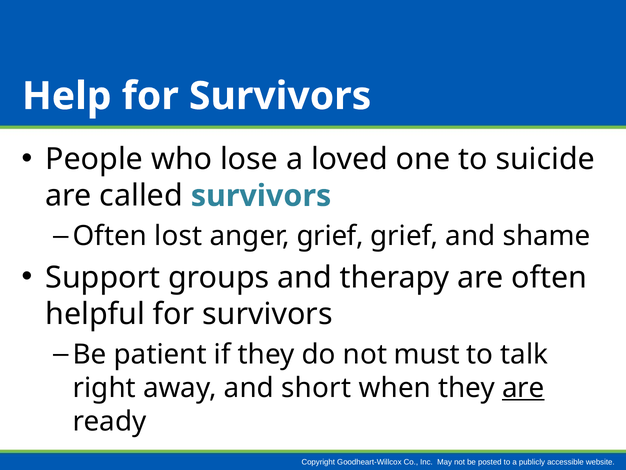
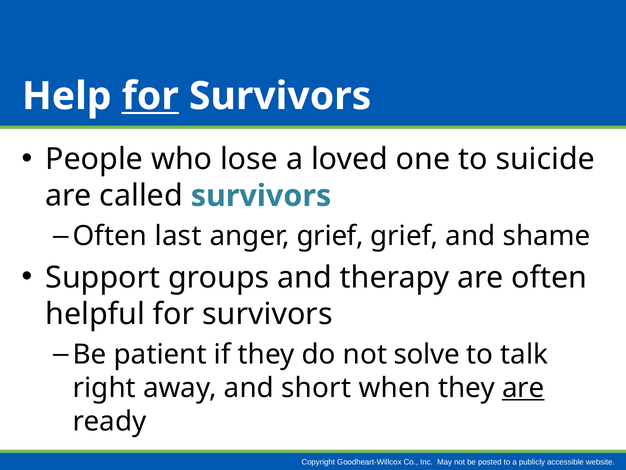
for at (150, 96) underline: none -> present
lost: lost -> last
must: must -> solve
